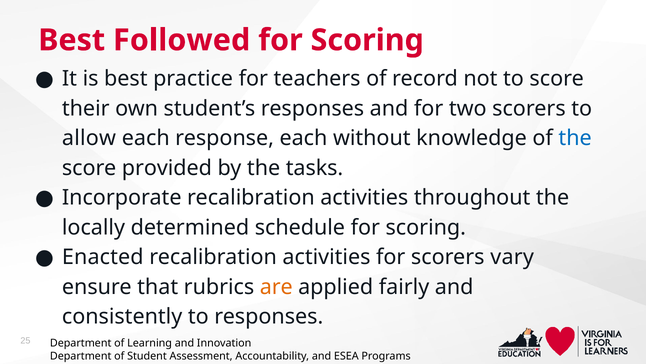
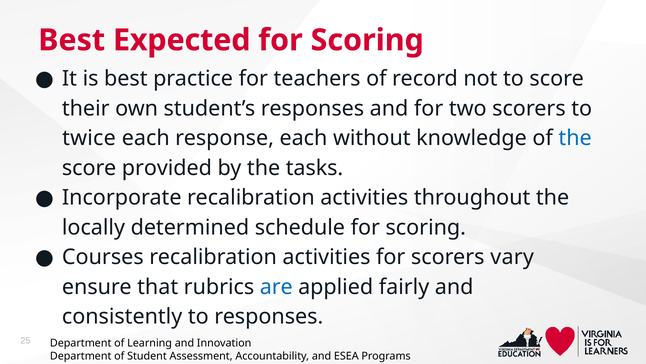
Followed: Followed -> Expected
allow: allow -> twice
Enacted: Enacted -> Courses
are colour: orange -> blue
